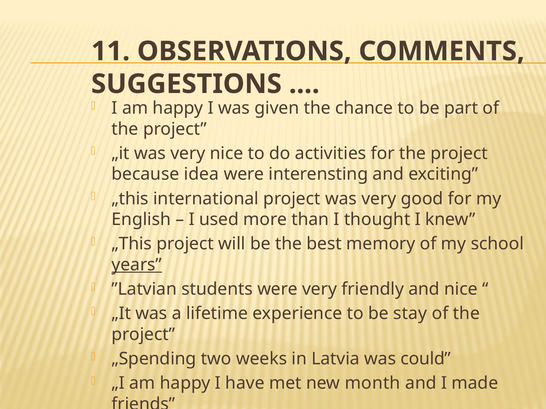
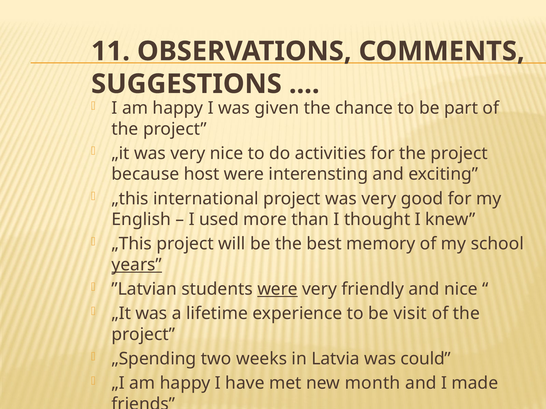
idea: idea -> host
were at (278, 289) underline: none -> present
stay: stay -> visit
